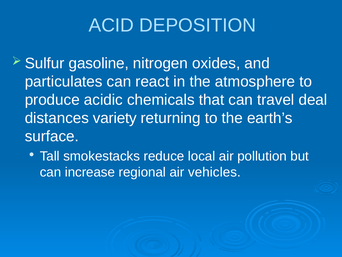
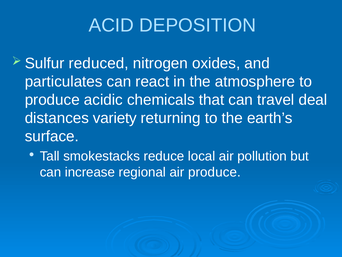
gasoline: gasoline -> reduced
air vehicles: vehicles -> produce
